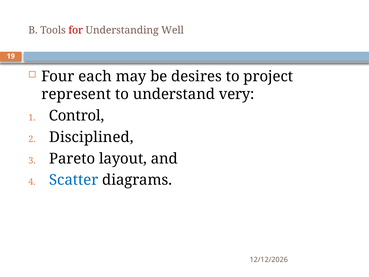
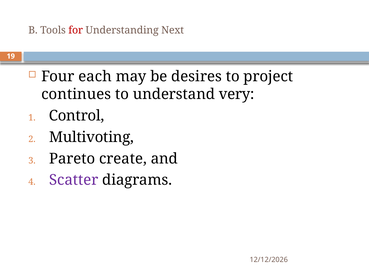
Well: Well -> Next
represent: represent -> continues
Disciplined: Disciplined -> Multivoting
layout: layout -> create
Scatter colour: blue -> purple
